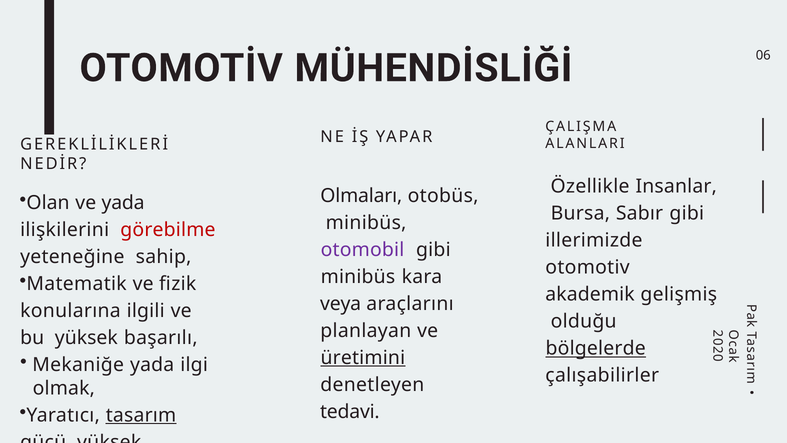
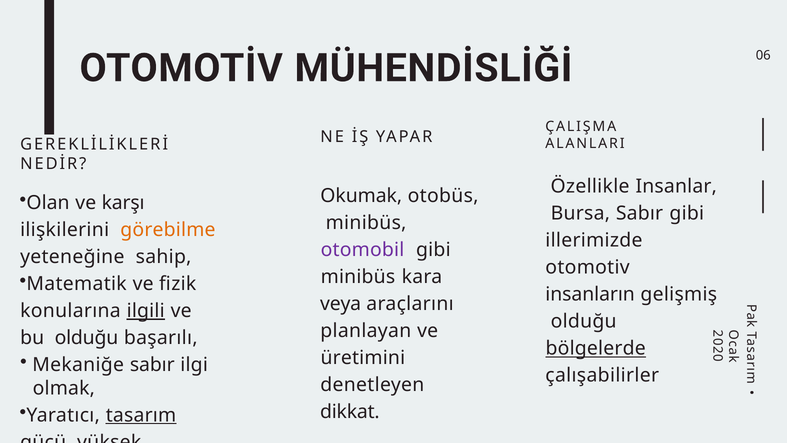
Olmaları: Olmaları -> Okumak
ve yada: yada -> karşı
görebilme colour: red -> orange
akademik: akademik -> insanların
ilgili underline: none -> present
bu yüksek: yüksek -> olduğu
üretimini underline: present -> none
Mekaniğe yada: yada -> sabır
tedavi: tedavi -> dikkat
